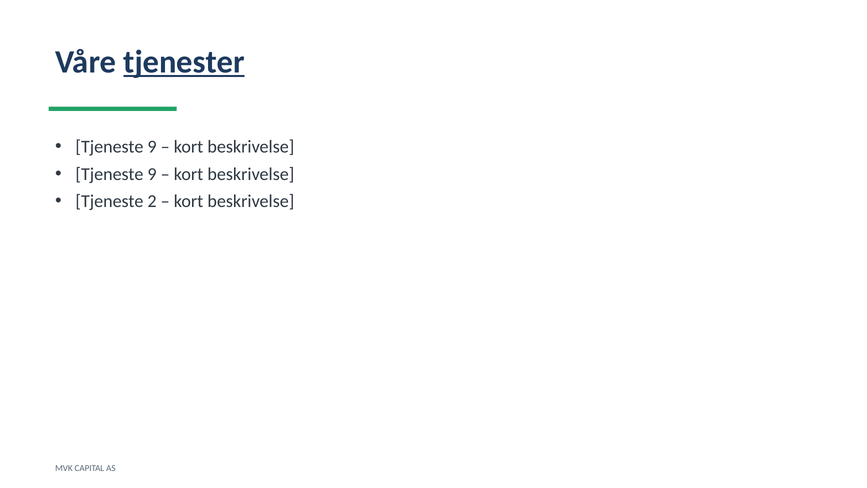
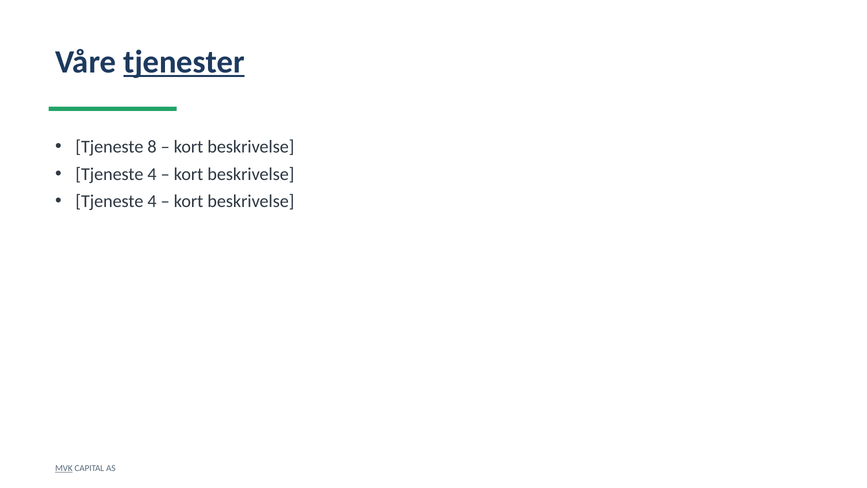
9 at (152, 147): 9 -> 8
9 at (152, 174): 9 -> 4
2 at (152, 201): 2 -> 4
MVK underline: none -> present
